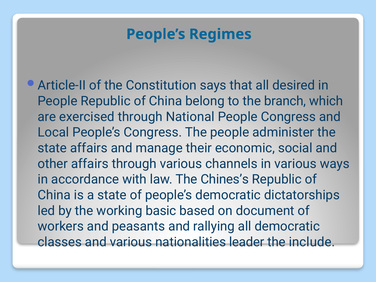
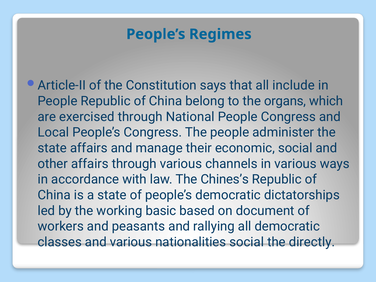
desired: desired -> include
branch: branch -> organs
nationalities leader: leader -> social
include: include -> directly
